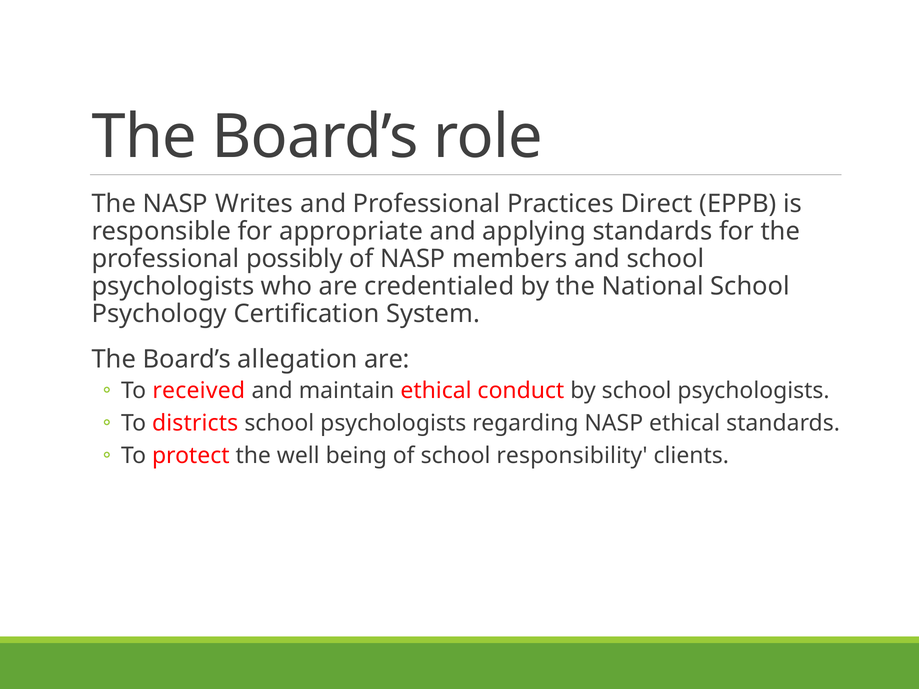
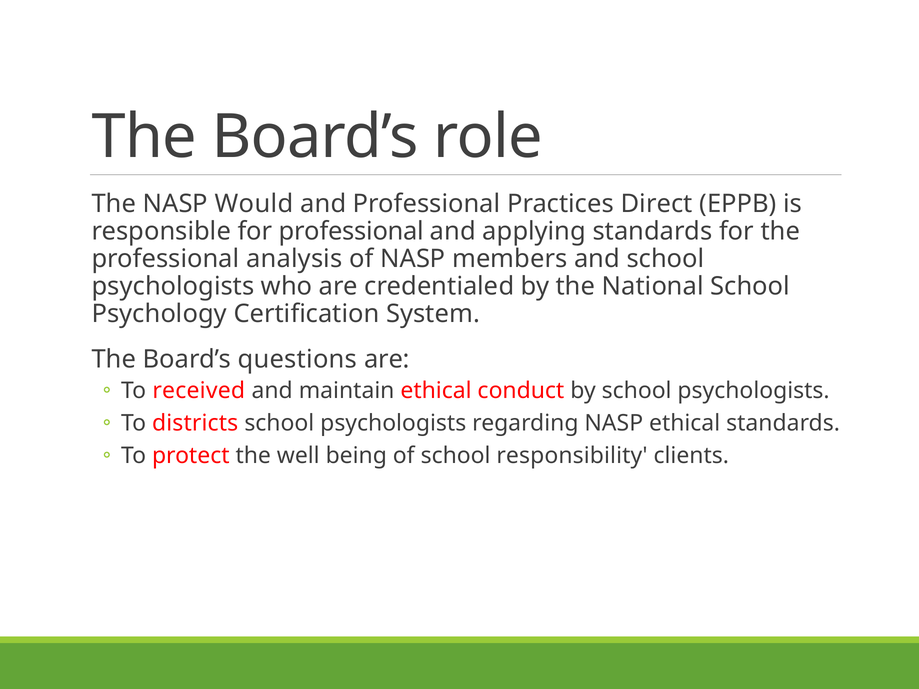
Writes: Writes -> Would
for appropriate: appropriate -> professional
possibly: possibly -> analysis
allegation: allegation -> questions
